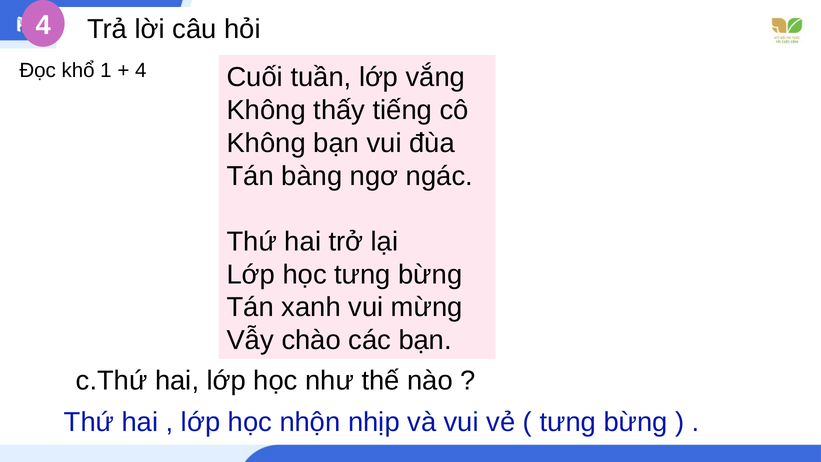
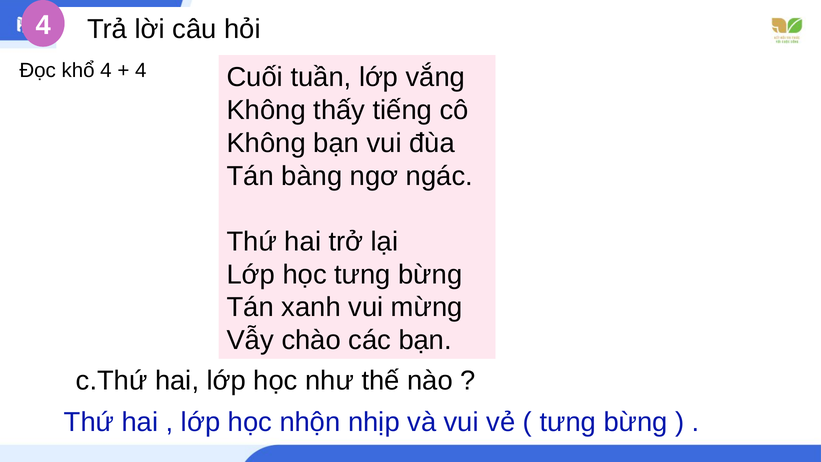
khổ 1: 1 -> 4
